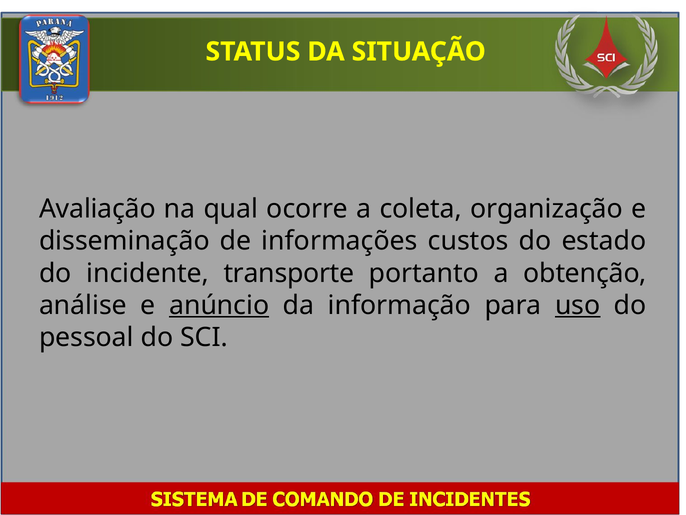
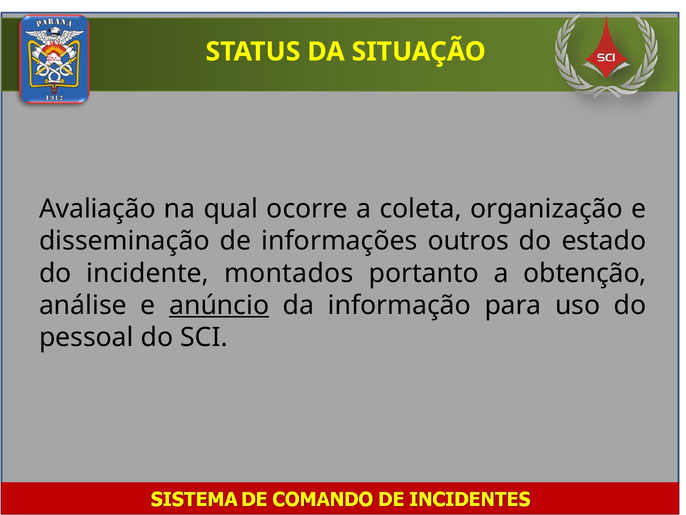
custos: custos -> outros
transporte: transporte -> montados
uso underline: present -> none
